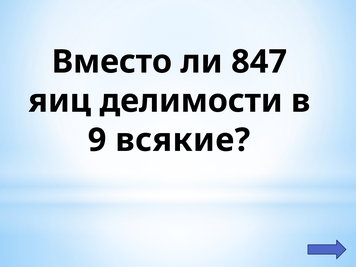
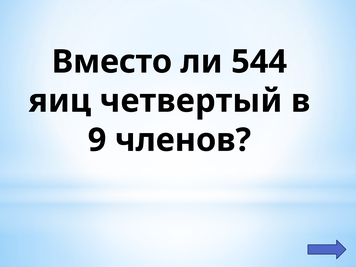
847: 847 -> 544
делимости: делимости -> четвертый
всякие: всякие -> членов
